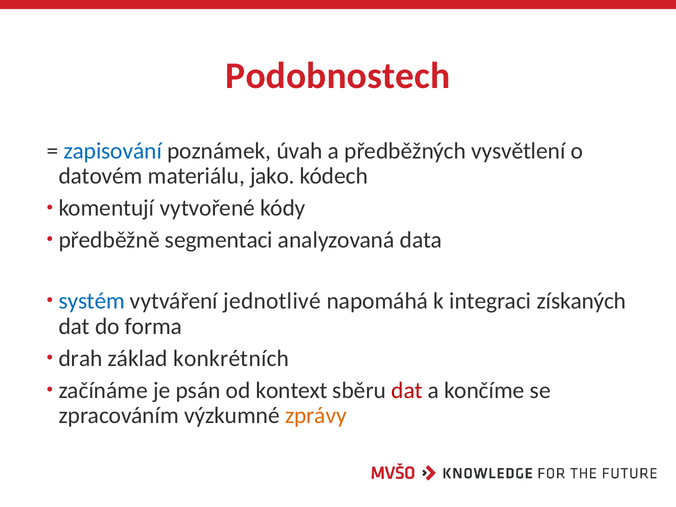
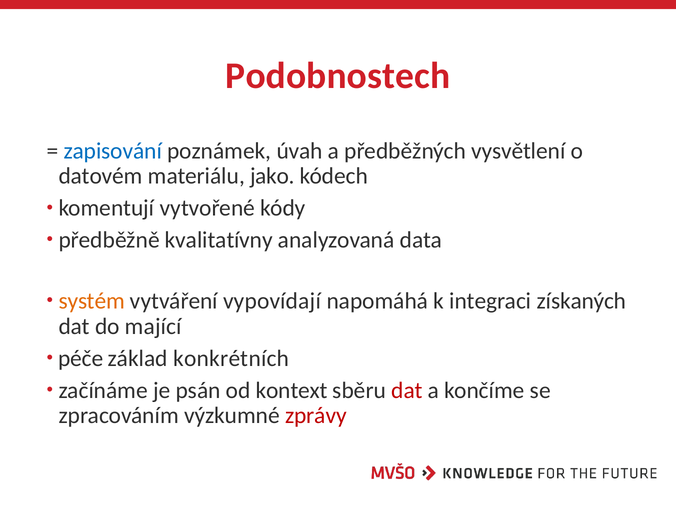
segmentaci: segmentaci -> kvalitatívny
systém colour: blue -> orange
jednotlivé: jednotlivé -> vypovídají
forma: forma -> mající
drah: drah -> péče
zprávy colour: orange -> red
